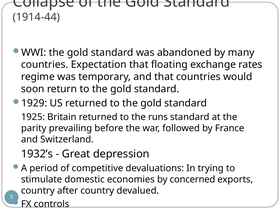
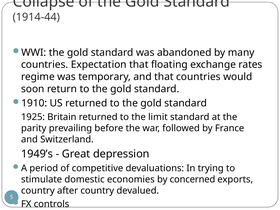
1929: 1929 -> 1910
runs: runs -> limit
1932’s: 1932’s -> 1949’s
